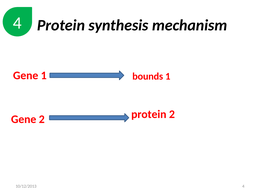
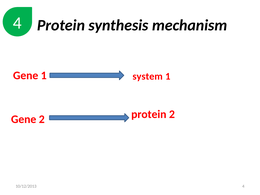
bounds: bounds -> system
